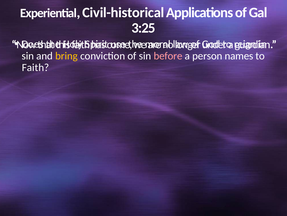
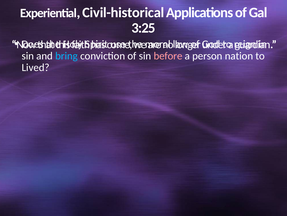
bring colour: yellow -> light blue
names: names -> nation
Faith at (35, 67): Faith -> Lived
